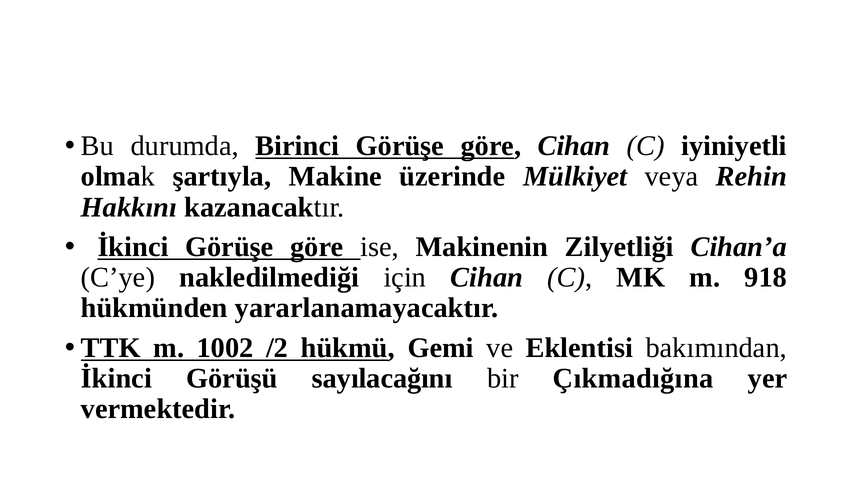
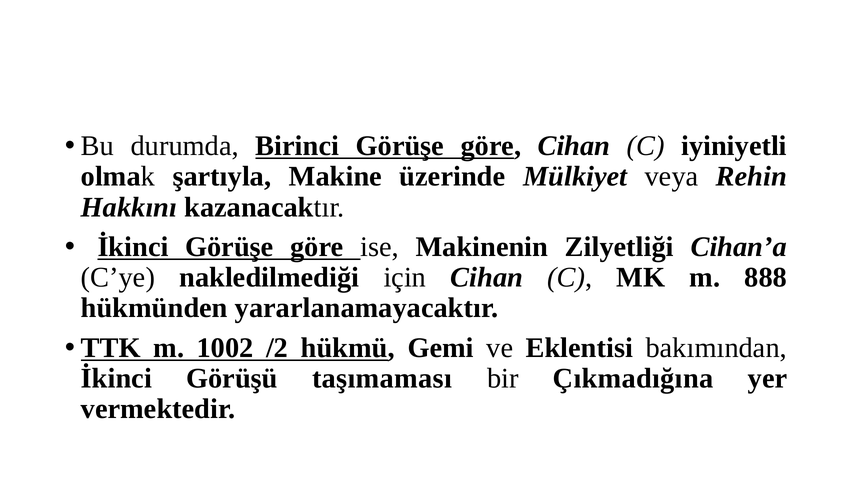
918: 918 -> 888
sayılacağını: sayılacağını -> taşımaması
